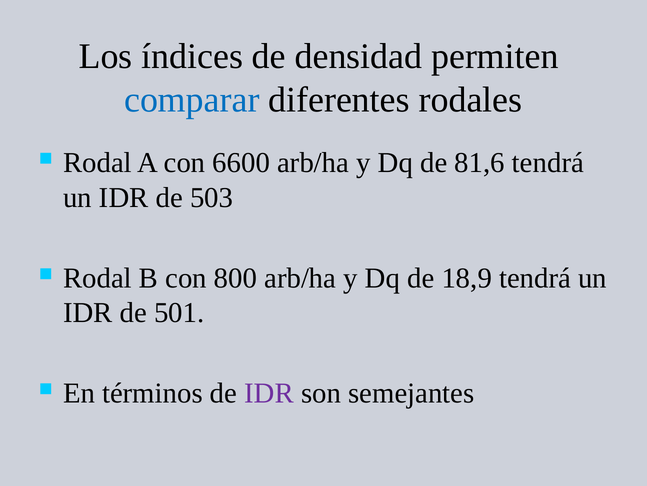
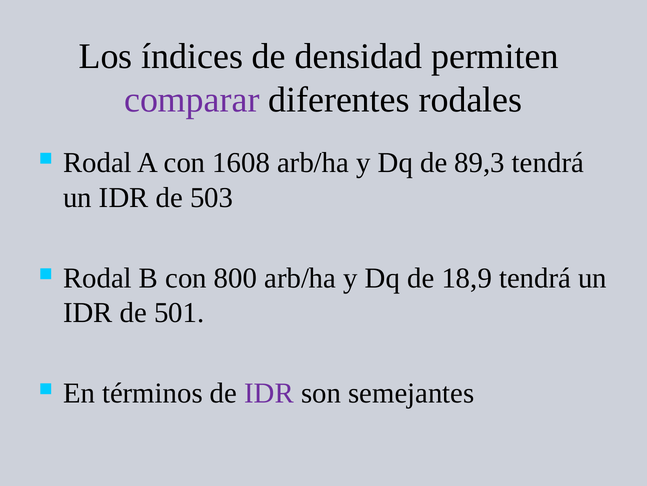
comparar colour: blue -> purple
6600: 6600 -> 1608
81,6: 81,6 -> 89,3
